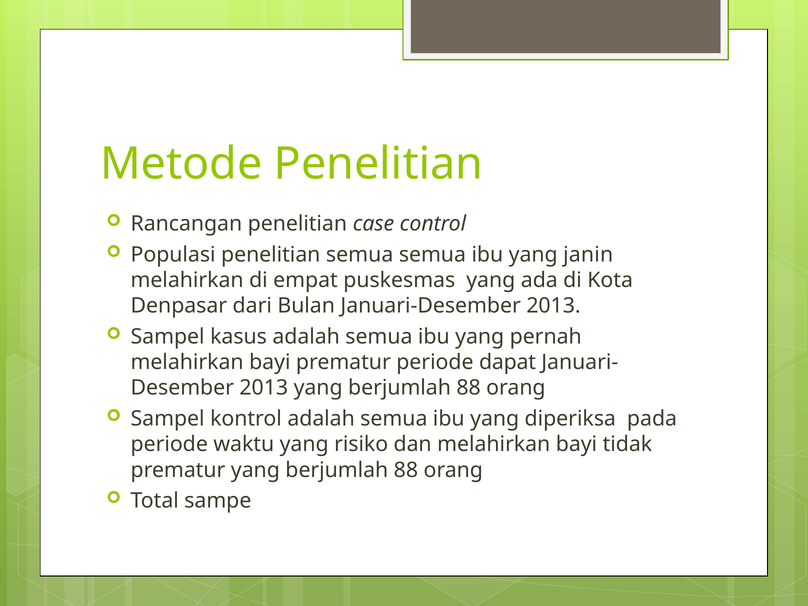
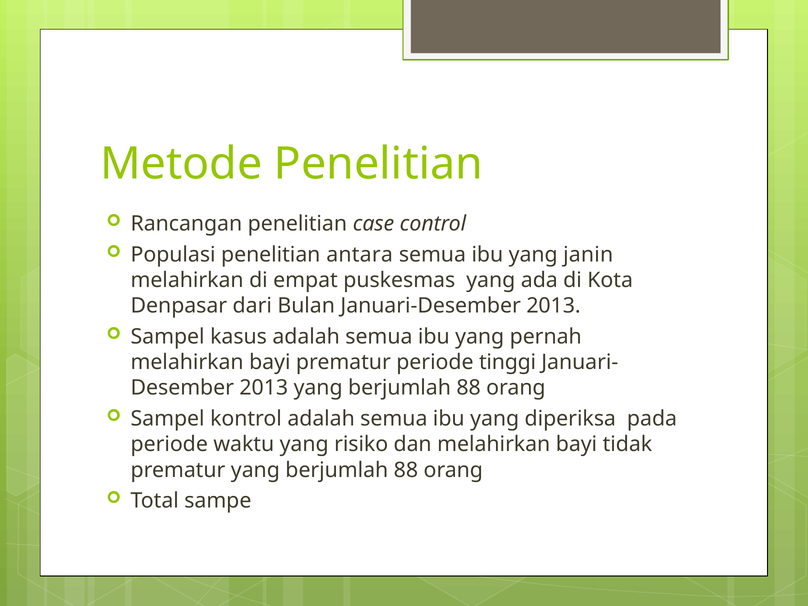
penelitian semua: semua -> antara
dapat: dapat -> tinggi
